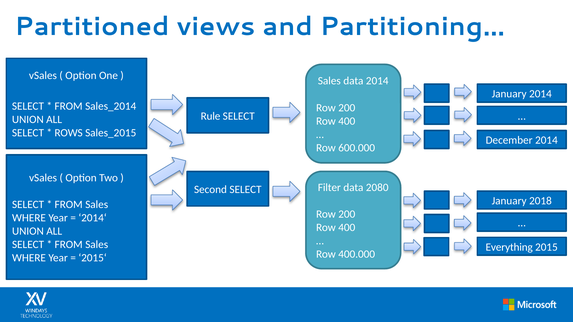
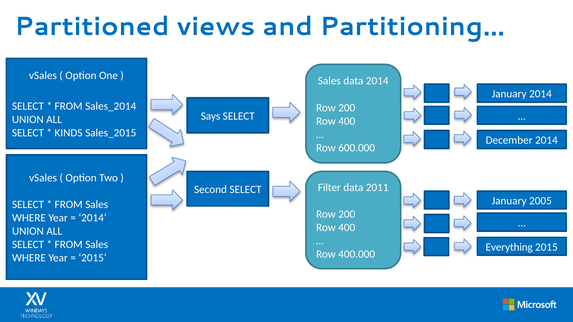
Rule: Rule -> Says
ROWS: ROWS -> KINDS
2080: 2080 -> 2011
2018: 2018 -> 2005
